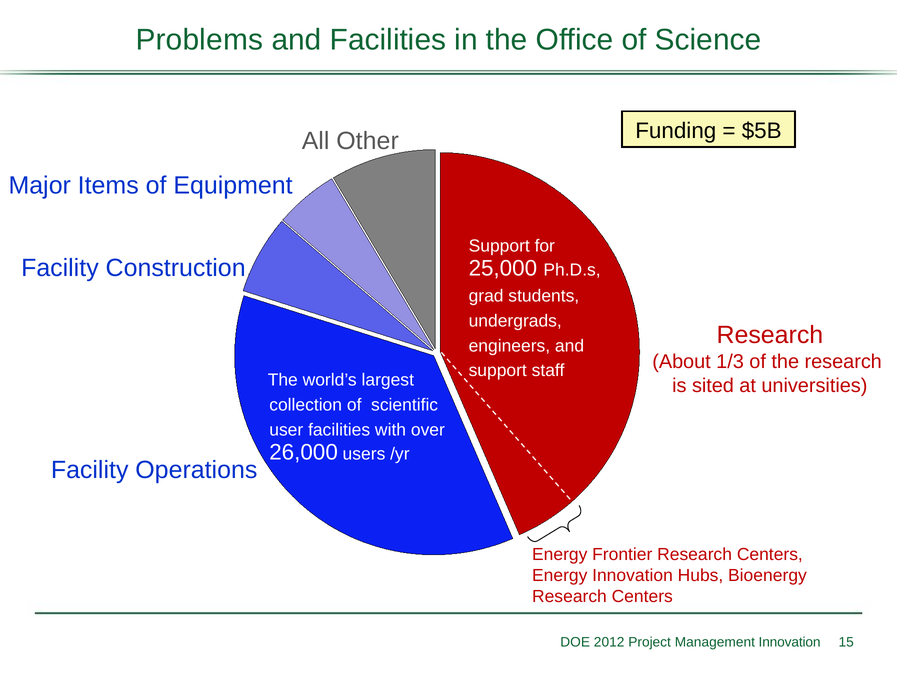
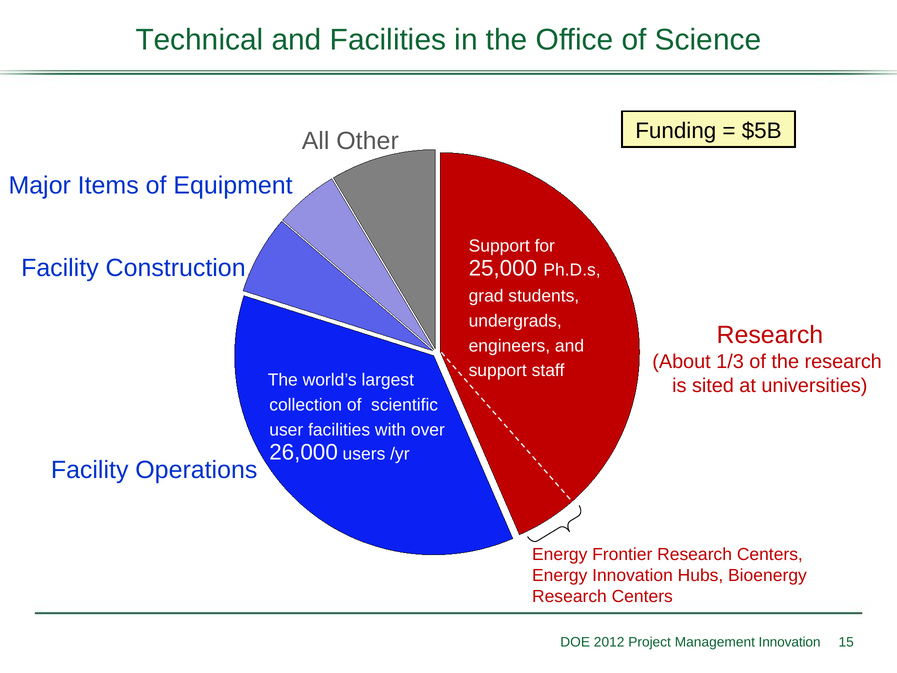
Problems: Problems -> Technical
